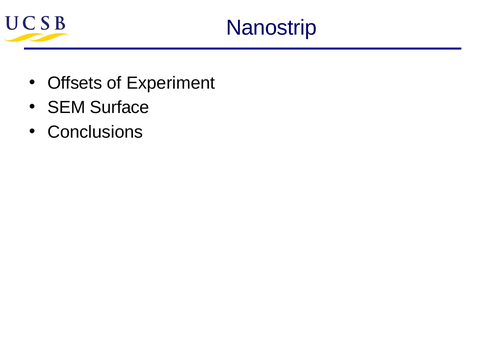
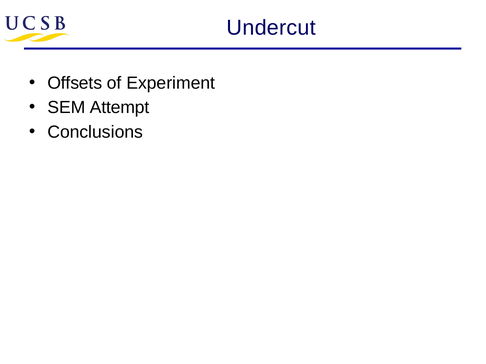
Nanostrip: Nanostrip -> Undercut
Surface: Surface -> Attempt
